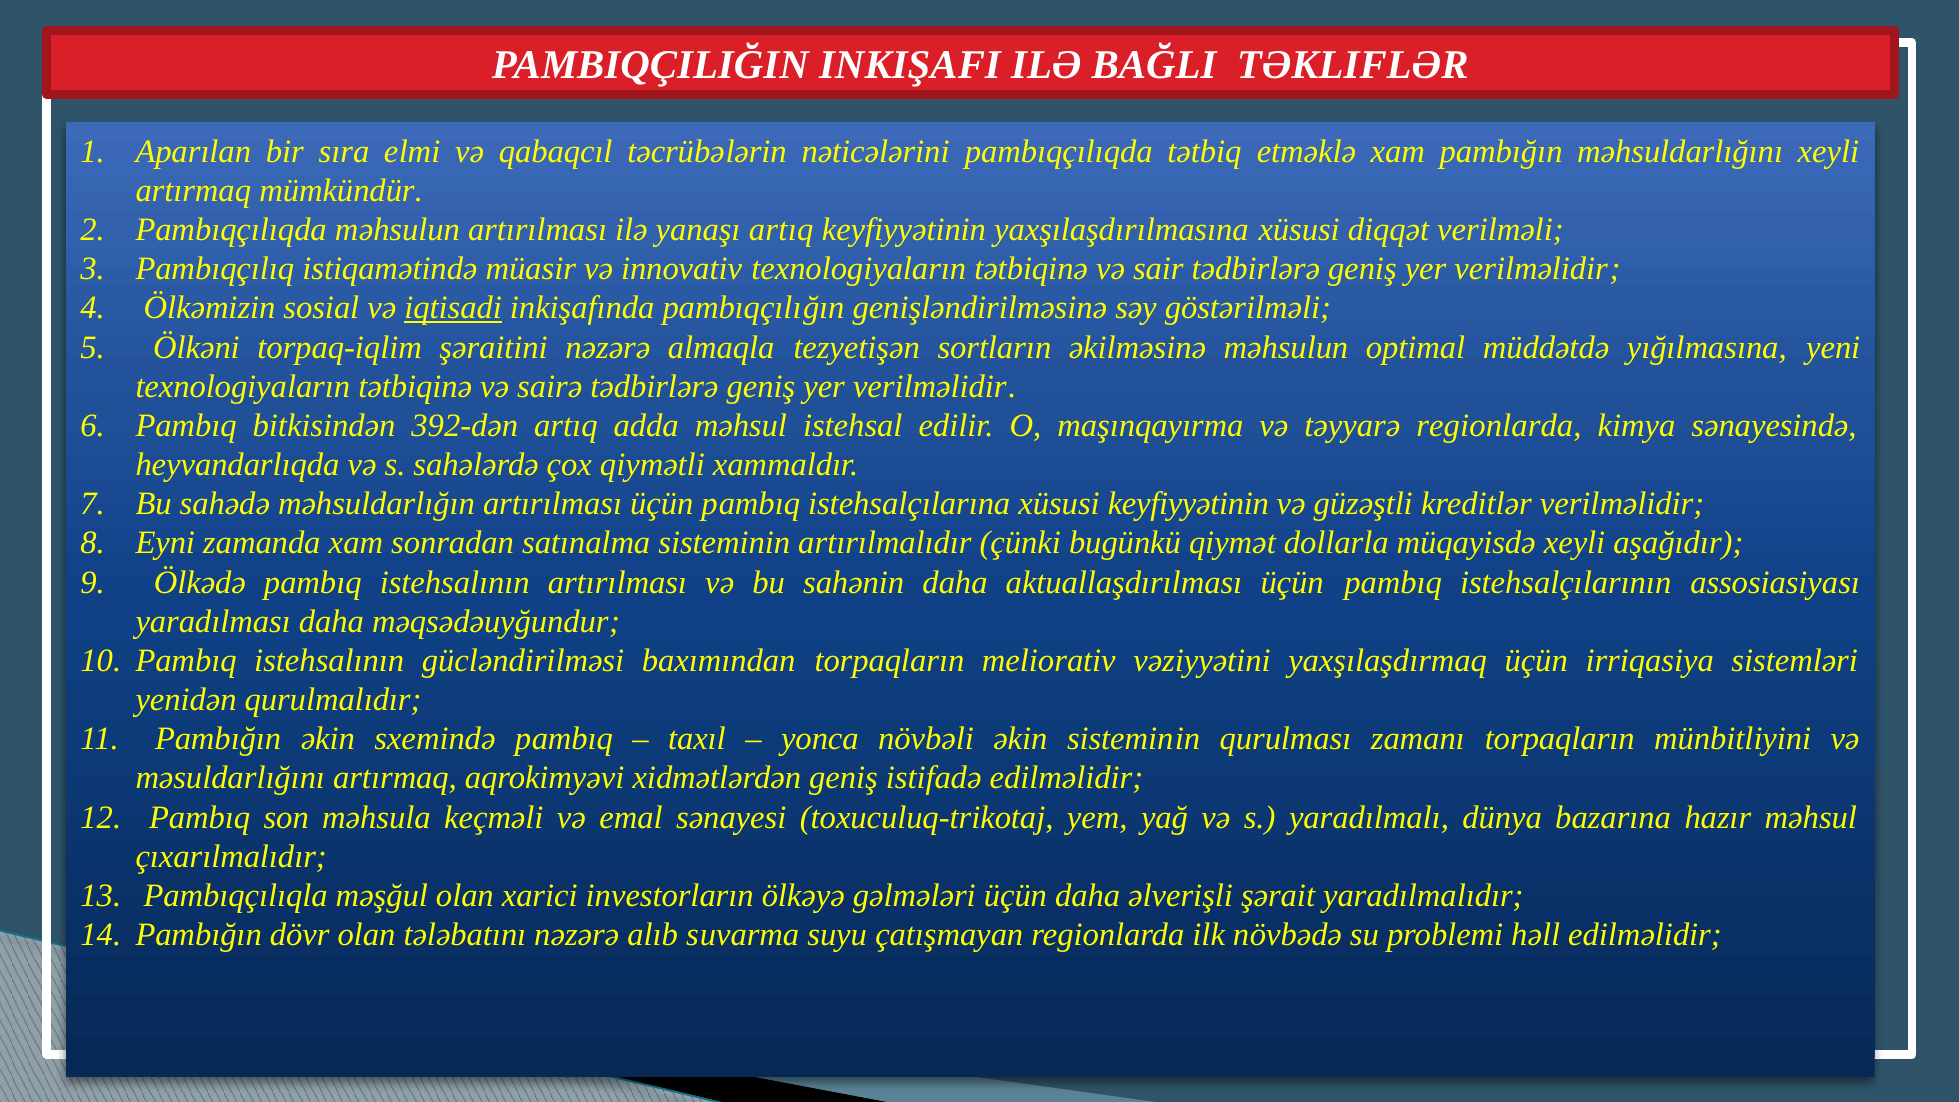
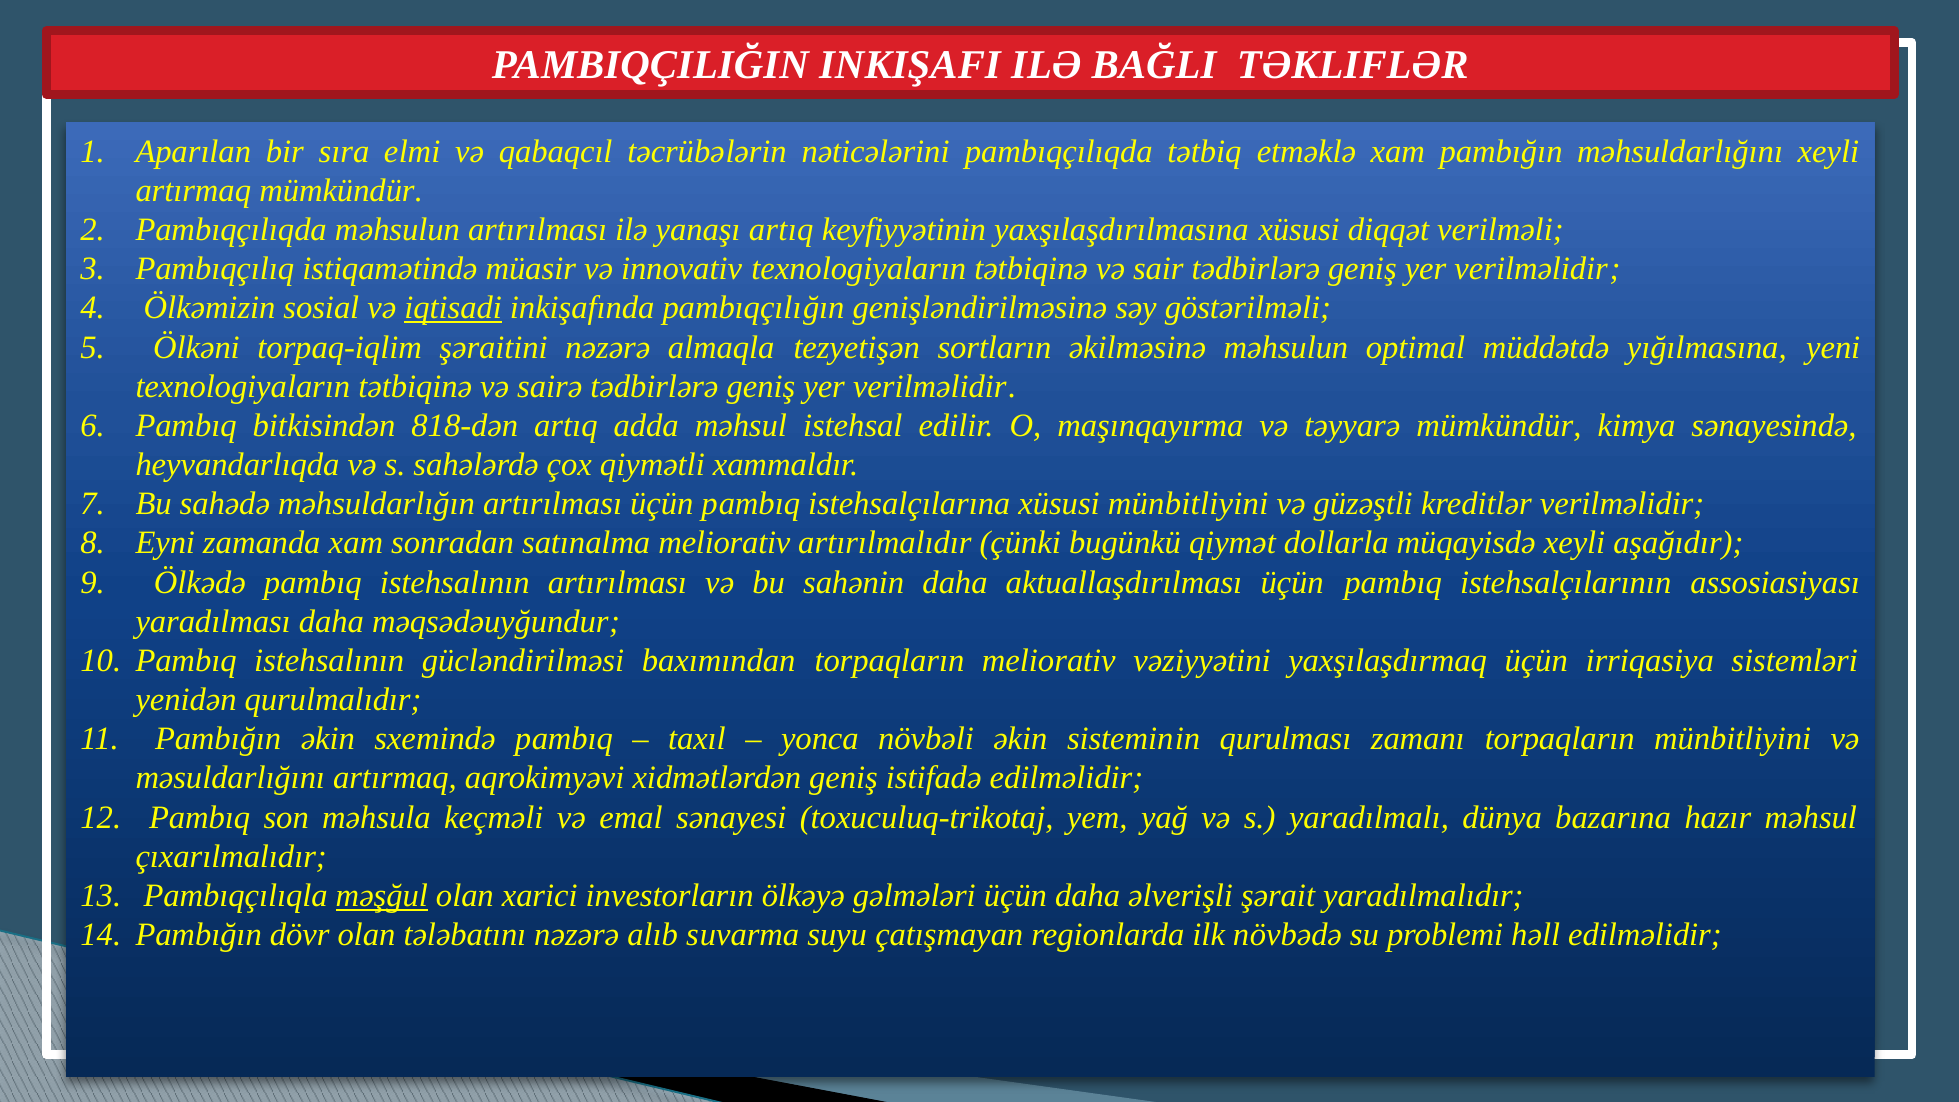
392-dən: 392-dən -> 818-dən
təyyarə regionlarda: regionlarda -> mümkündür
xüsusi keyfiyyətinin: keyfiyyətinin -> münbitliyini
satınalma sisteminin: sisteminin -> meliorativ
məşğul underline: none -> present
